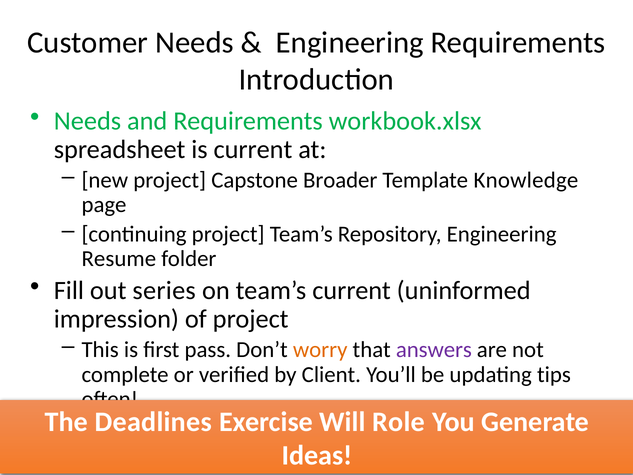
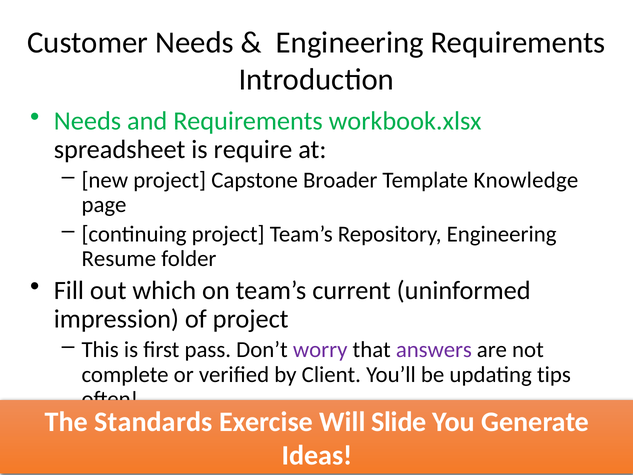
is current: current -> require
series: series -> which
worry colour: orange -> purple
Deadlines: Deadlines -> Standards
Role: Role -> Slide
